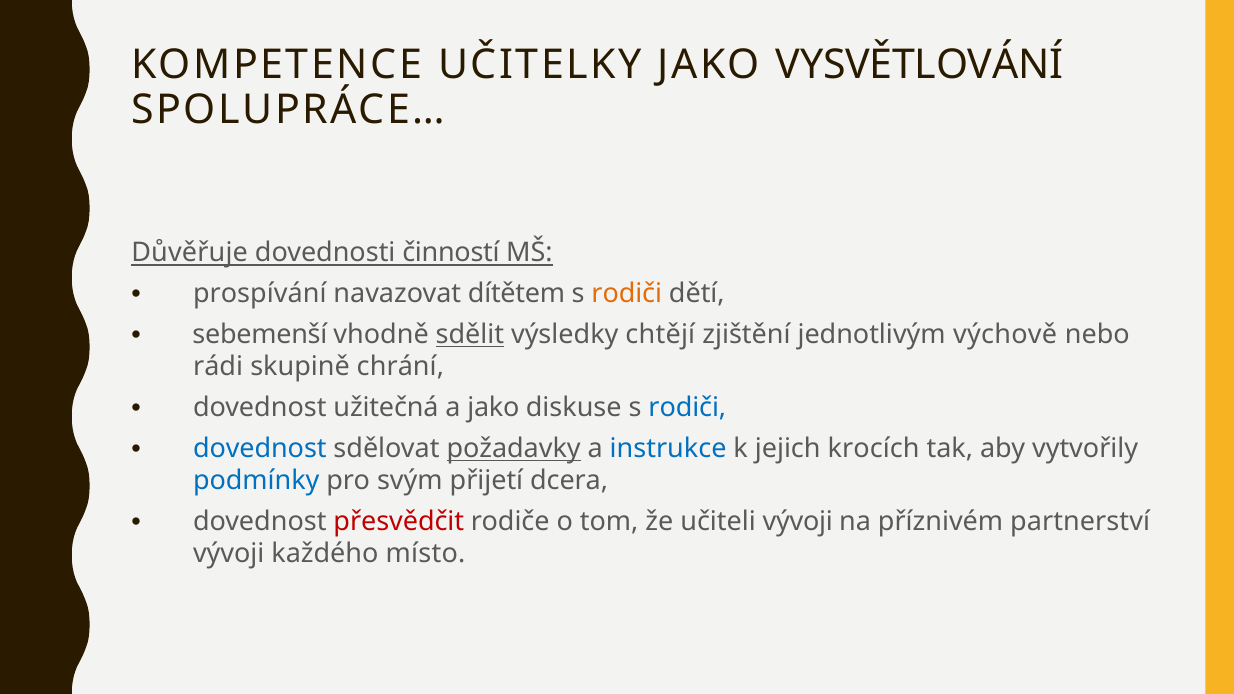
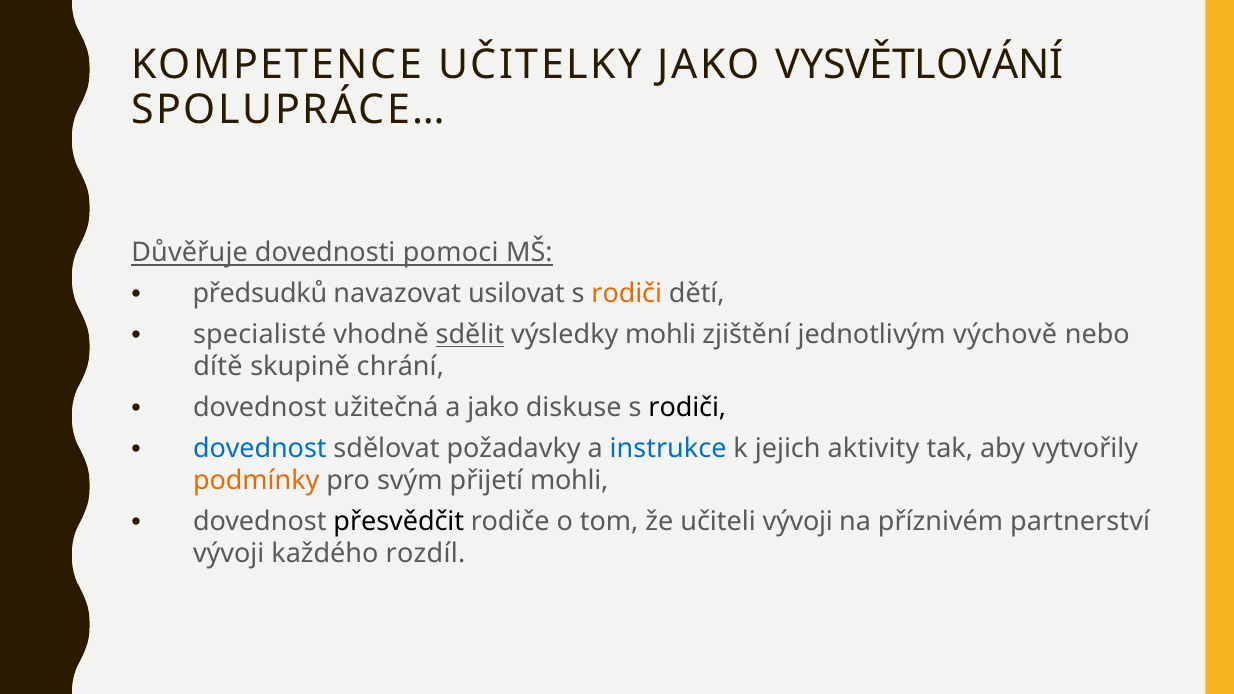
činností: činností -> pomoci
prospívání: prospívání -> předsudků
dítětem: dítětem -> usilovat
sebemenší: sebemenší -> specialisté
výsledky chtějí: chtějí -> mohli
rádi: rádi -> dítě
rodiči at (687, 408) colour: blue -> black
požadavky underline: present -> none
krocích: krocích -> aktivity
podmínky colour: blue -> orange
přijetí dcera: dcera -> mohli
přesvědčit colour: red -> black
místo: místo -> rozdíl
